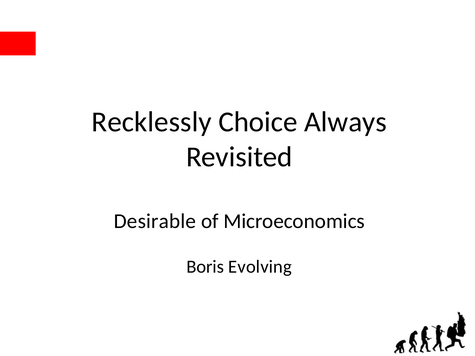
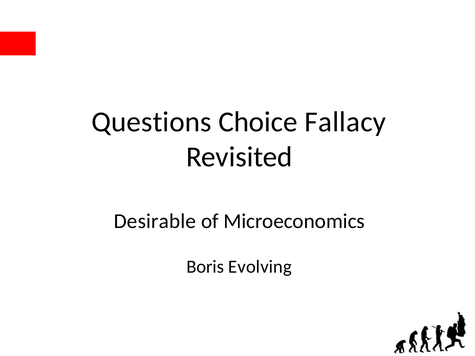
Recklessly: Recklessly -> Questions
Always: Always -> Fallacy
